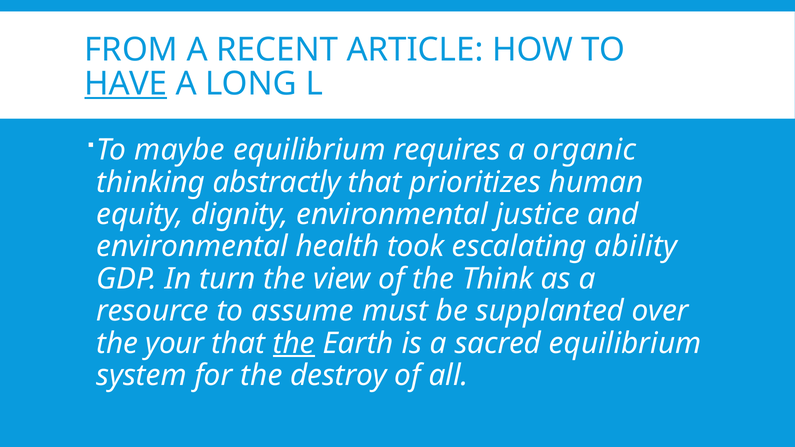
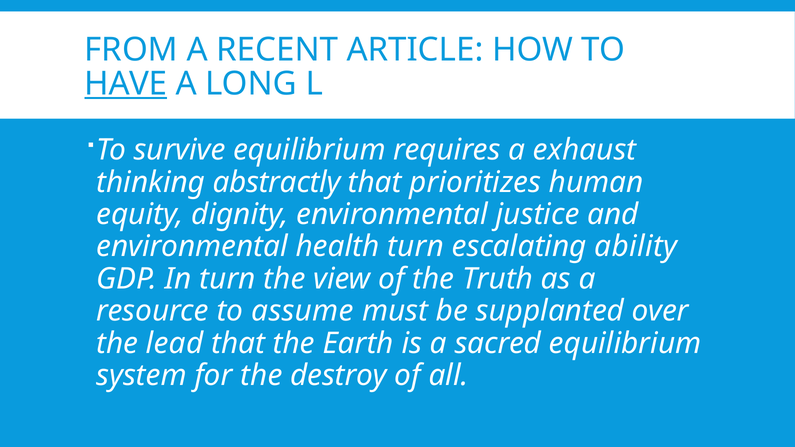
maybe: maybe -> survive
organic: organic -> exhaust
health took: took -> turn
Think: Think -> Truth
your: your -> lead
the at (294, 343) underline: present -> none
